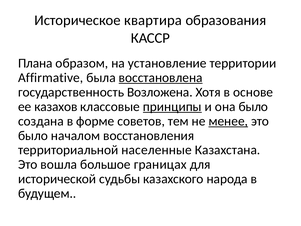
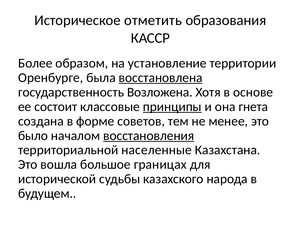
квартира: квартира -> отметить
Плана: Плана -> Более
Affirmative: Affirmative -> Оренбурге
казахов: казахов -> состоит
она было: было -> гнета
менее underline: present -> none
восстановления underline: none -> present
